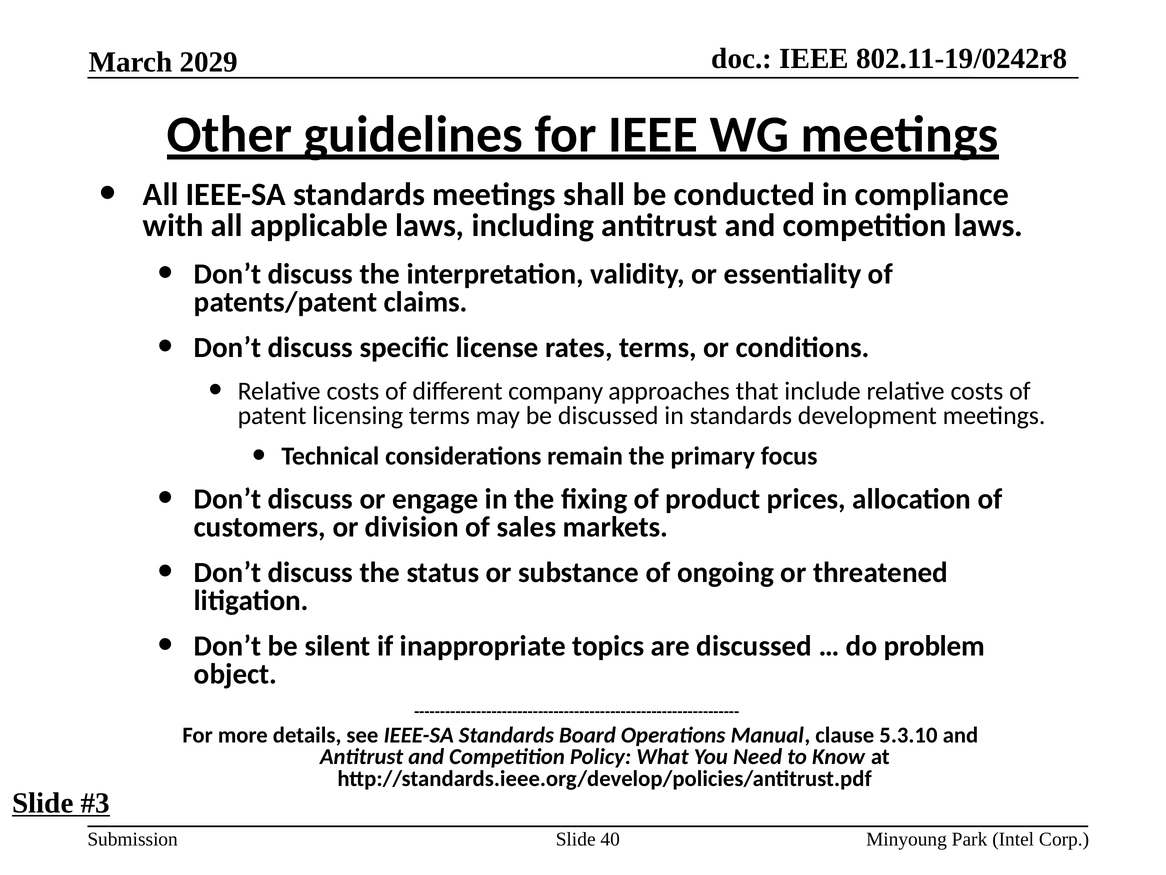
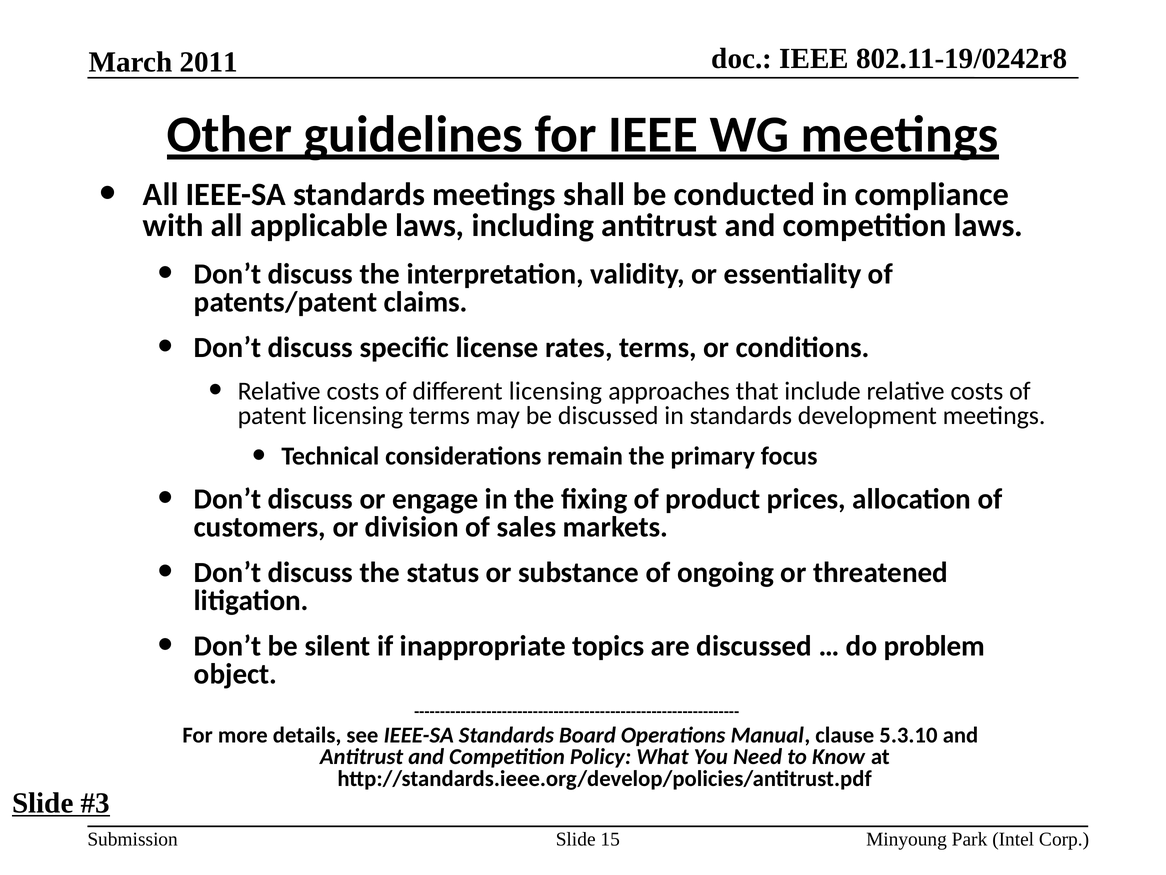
2029: 2029 -> 2011
different company: company -> licensing
40: 40 -> 15
